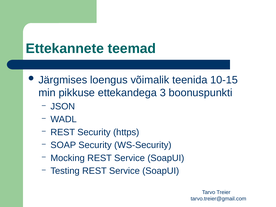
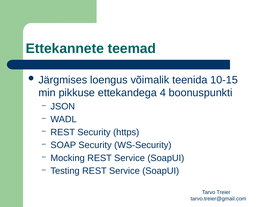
3: 3 -> 4
